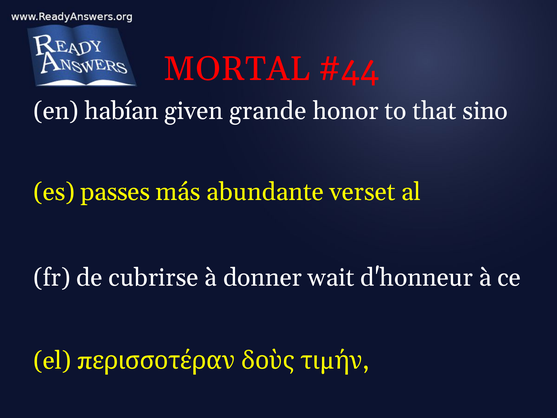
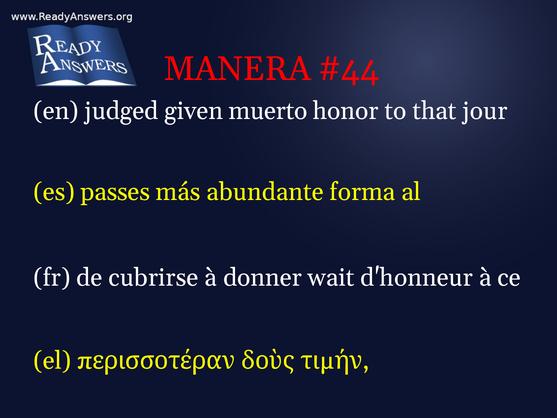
MORTAL: MORTAL -> MANERA
habían: habían -> judged
grande: grande -> muerto
sino: sino -> jour
verset: verset -> forma
